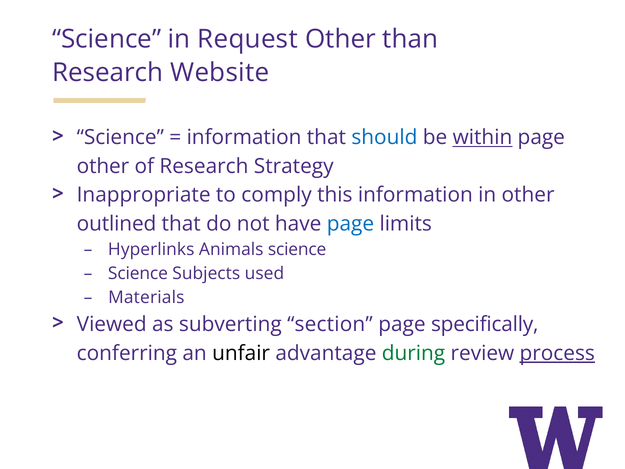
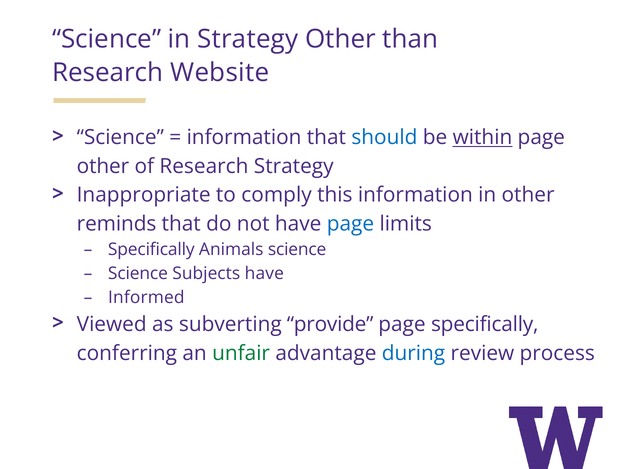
in Request: Request -> Strategy
outlined: outlined -> reminds
Hyperlinks at (151, 249): Hyperlinks -> Specifically
Subjects used: used -> have
Materials: Materials -> Informed
section: section -> provide
unfair colour: black -> green
during colour: green -> blue
process underline: present -> none
